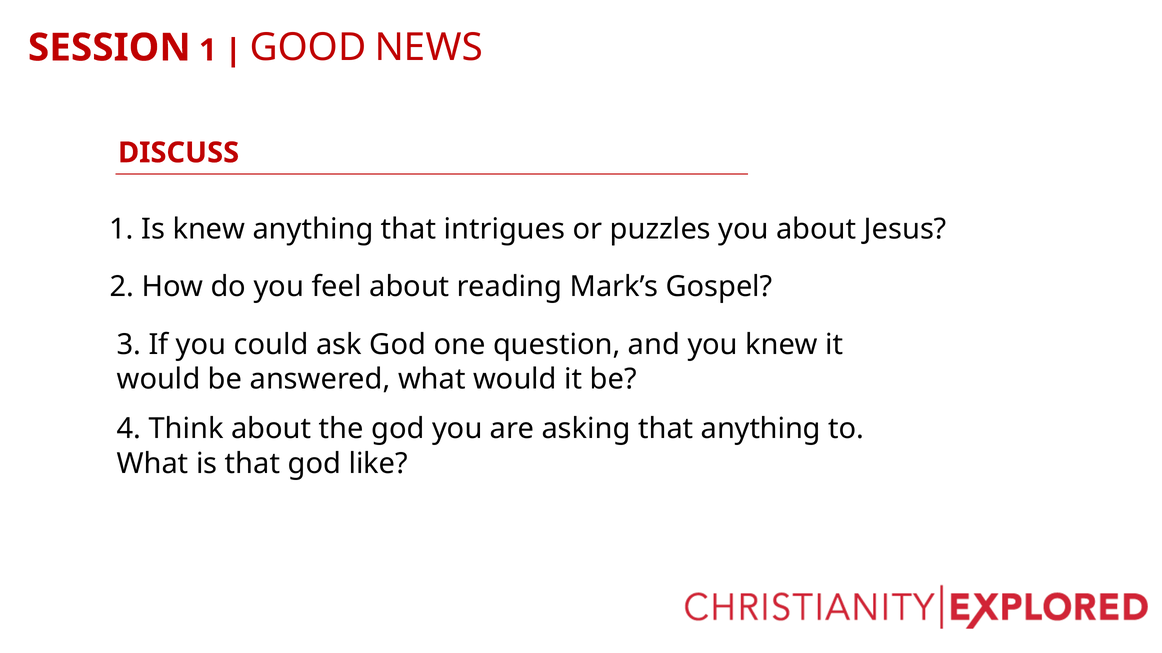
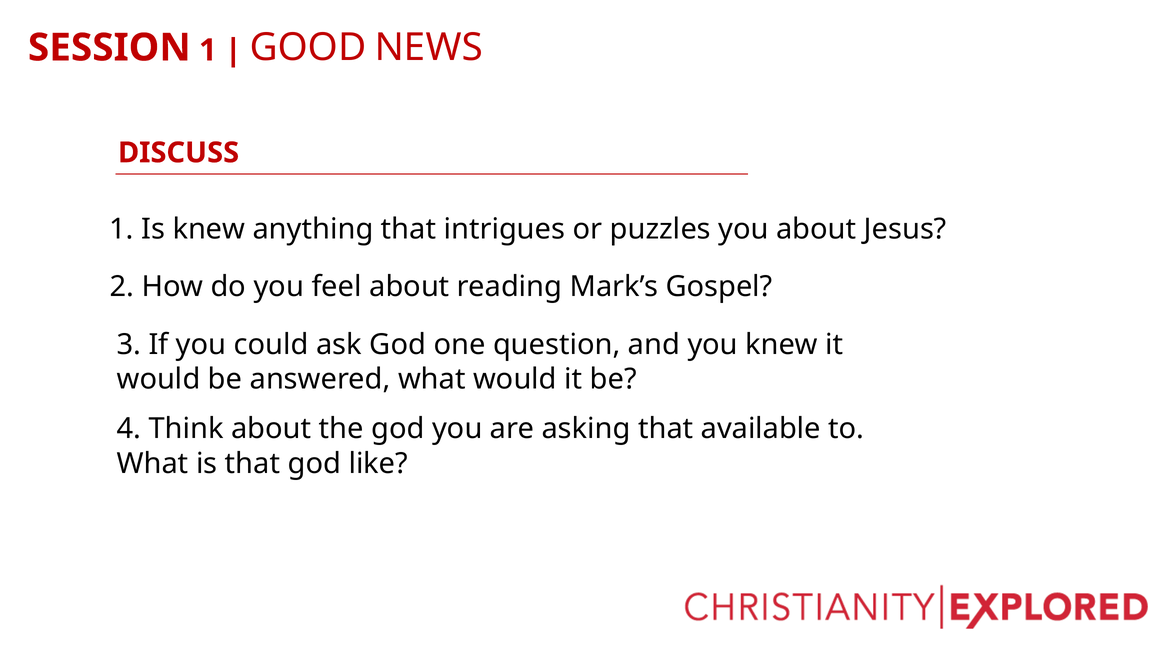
that anything: anything -> available
